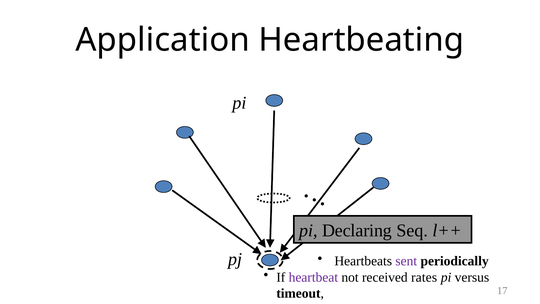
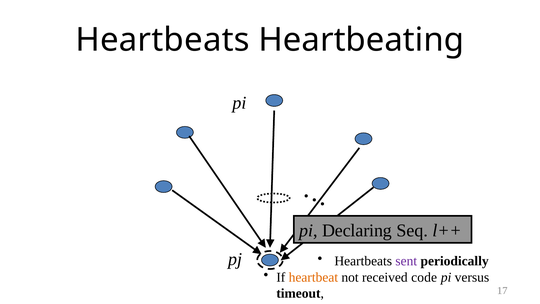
Application at (163, 40): Application -> Heartbeats
heartbeat colour: purple -> orange
rates: rates -> code
